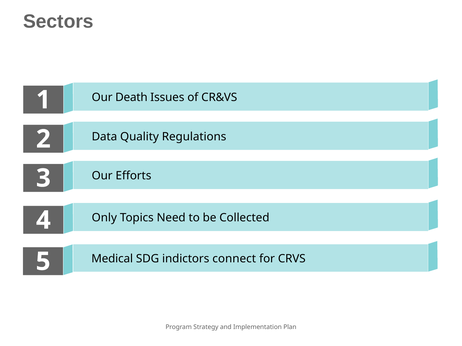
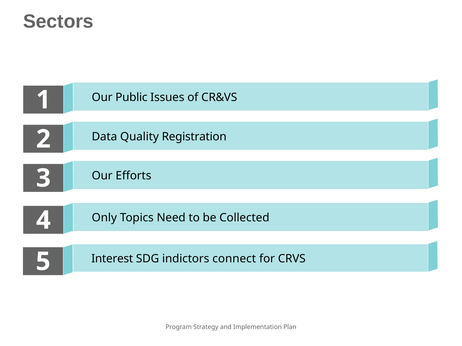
Death: Death -> Public
Regulations: Regulations -> Registration
Medical: Medical -> Interest
